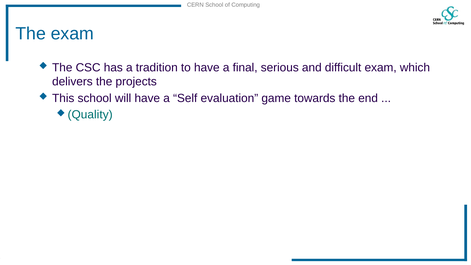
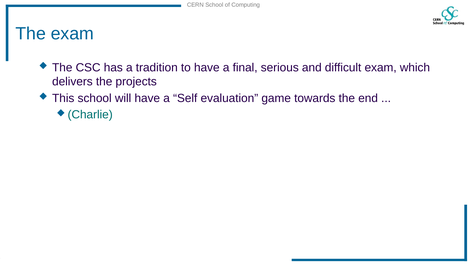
Quality: Quality -> Charlie
